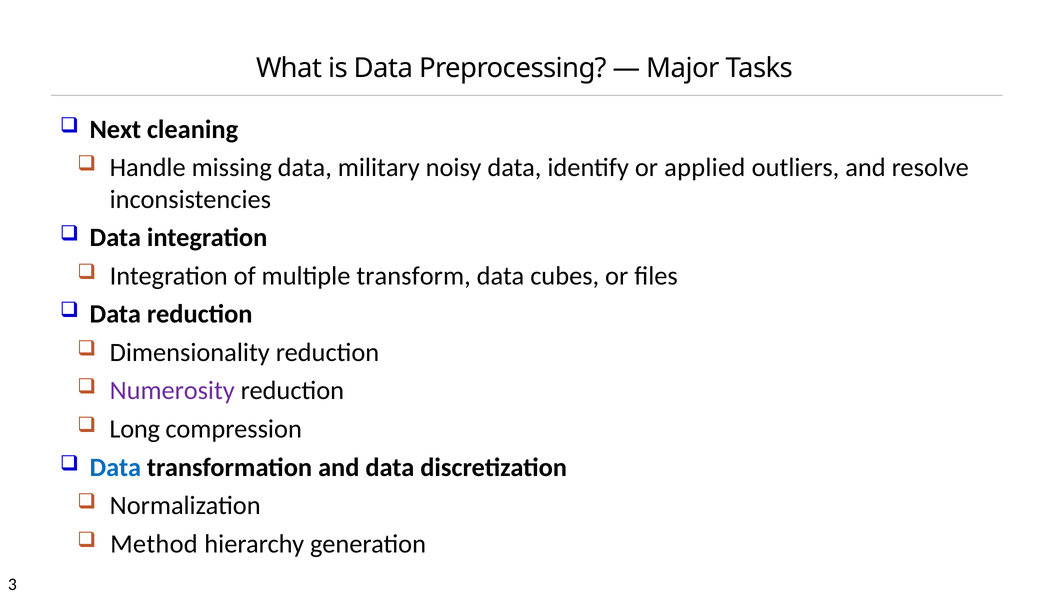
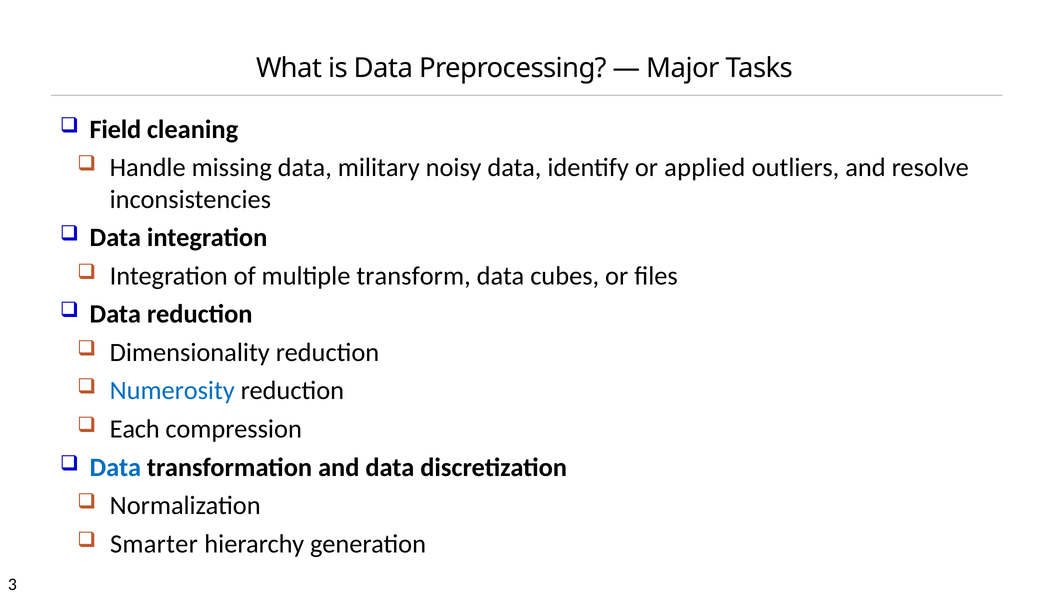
Next: Next -> Field
Numerosity colour: purple -> blue
Long: Long -> Each
Method: Method -> Smarter
